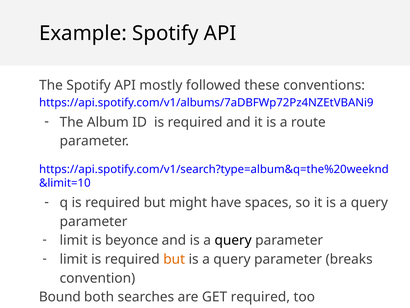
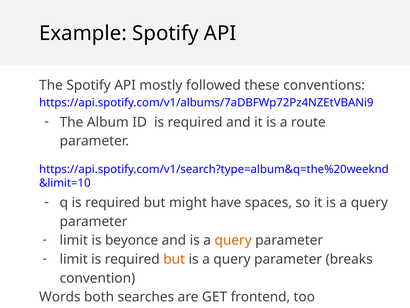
query at (233, 240) colour: black -> orange
Bound: Bound -> Words
GET required: required -> frontend
